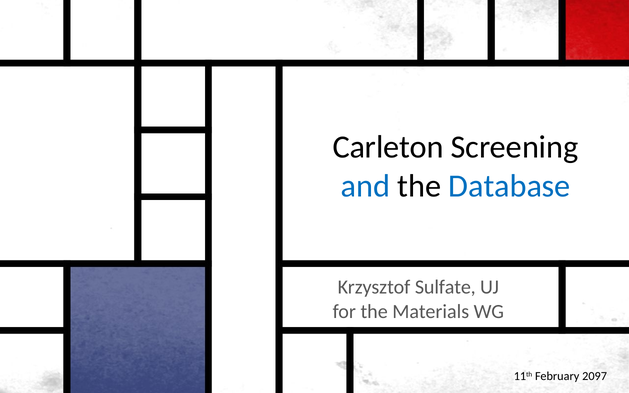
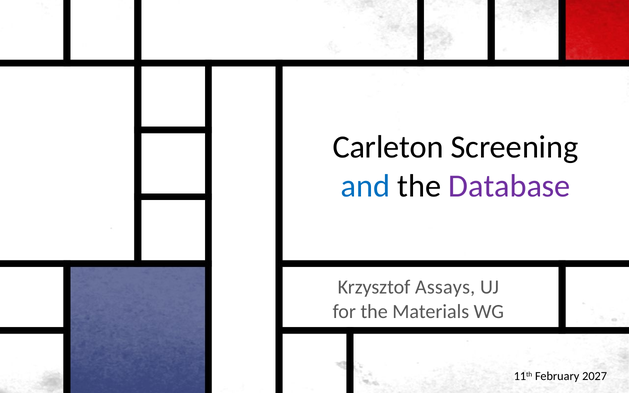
Database colour: blue -> purple
Sulfate: Sulfate -> Assays
2097: 2097 -> 2027
